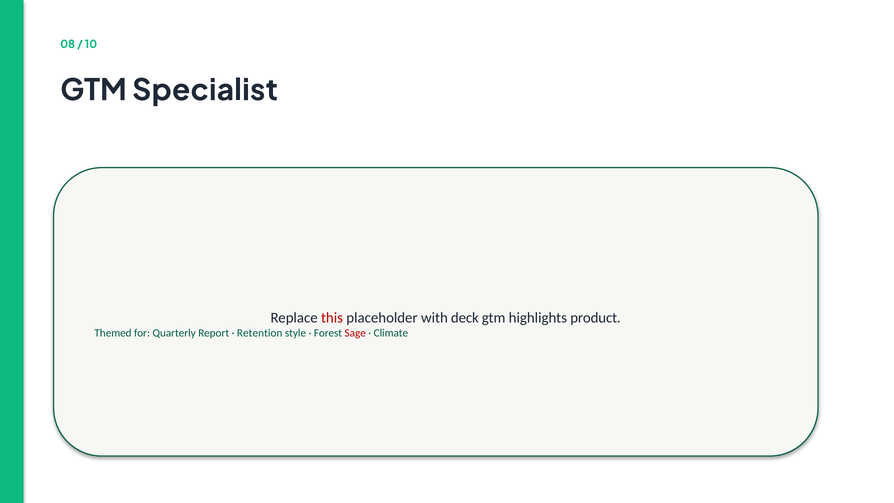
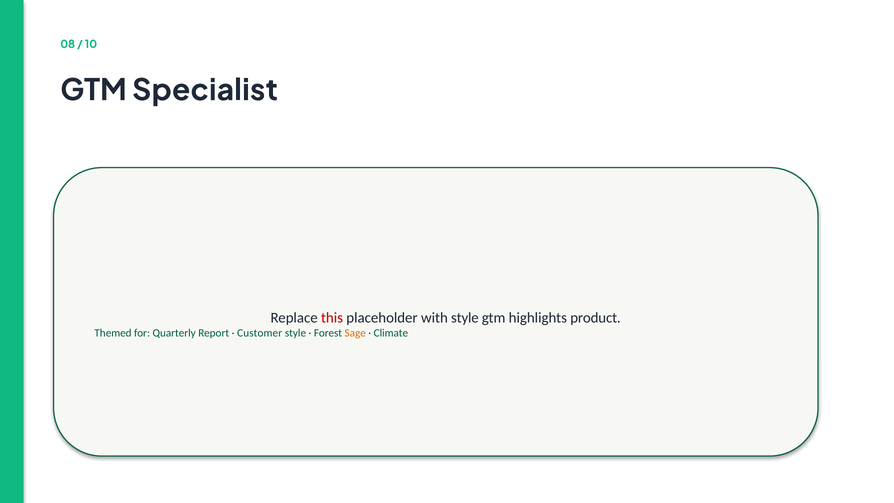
with deck: deck -> style
Retention: Retention -> Customer
Sage colour: red -> orange
